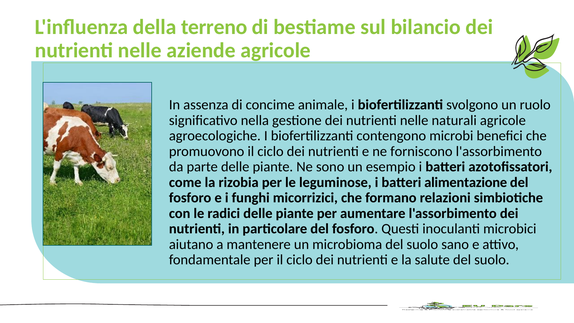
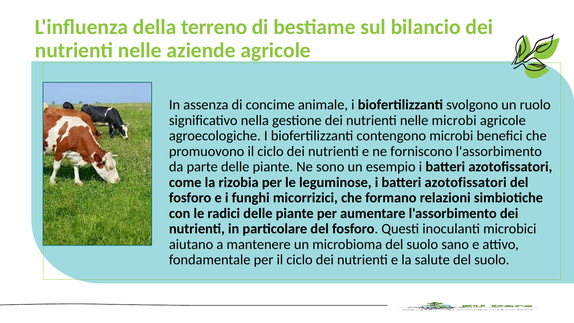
nelle naturali: naturali -> microbi
leguminose i batteri alimentazione: alimentazione -> azotofissatori
